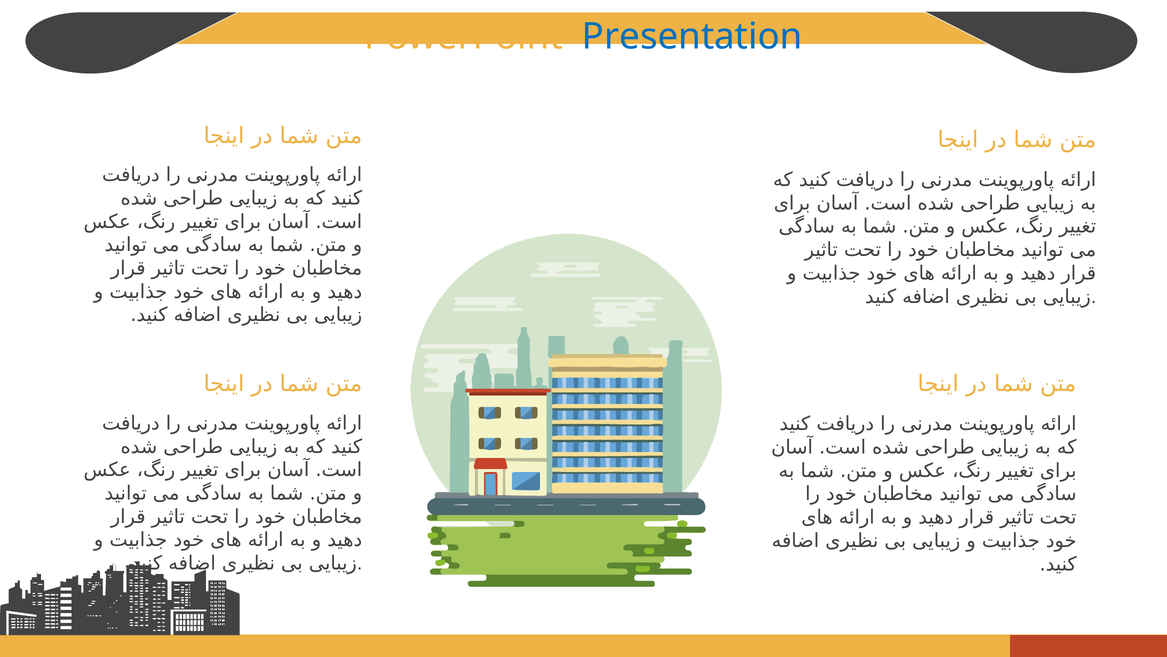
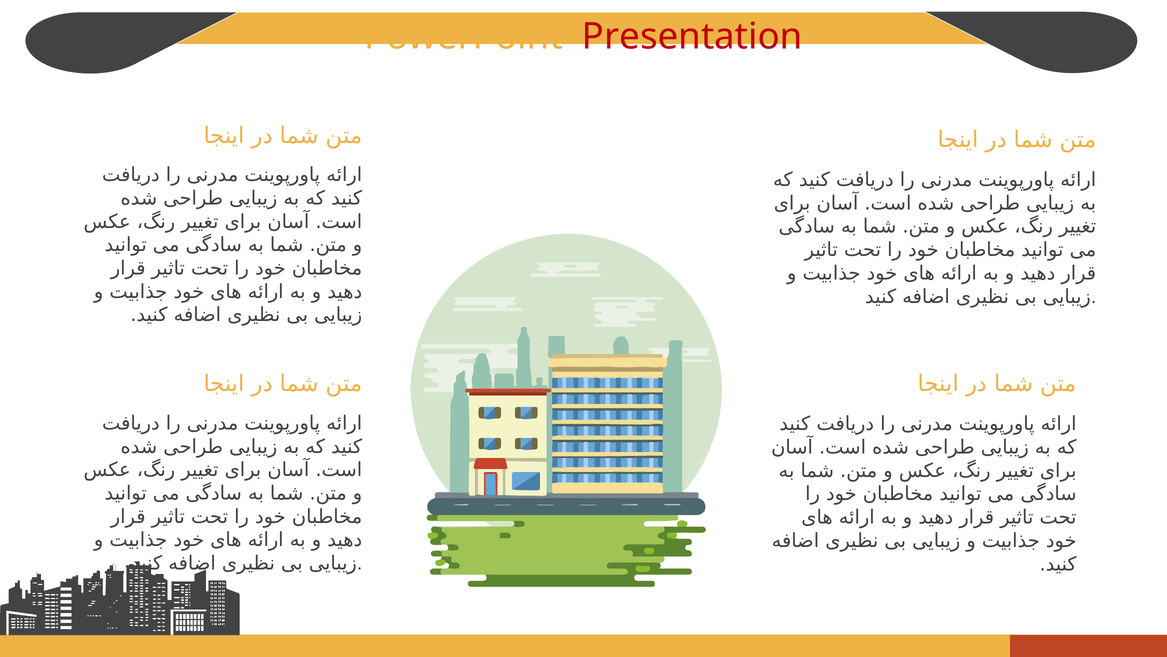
Presentation colour: blue -> red
